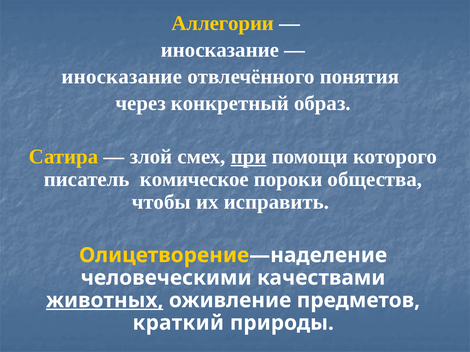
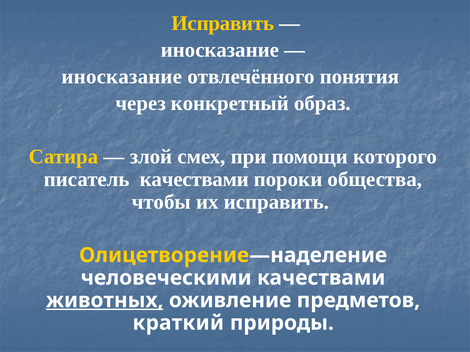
Аллегории at (223, 23): Аллегории -> Исправить
при underline: present -> none
писатель комическое: комическое -> качествами
